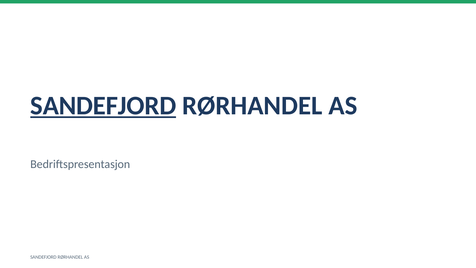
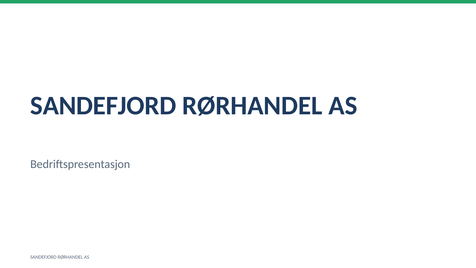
SANDEFJORD at (103, 106) underline: present -> none
